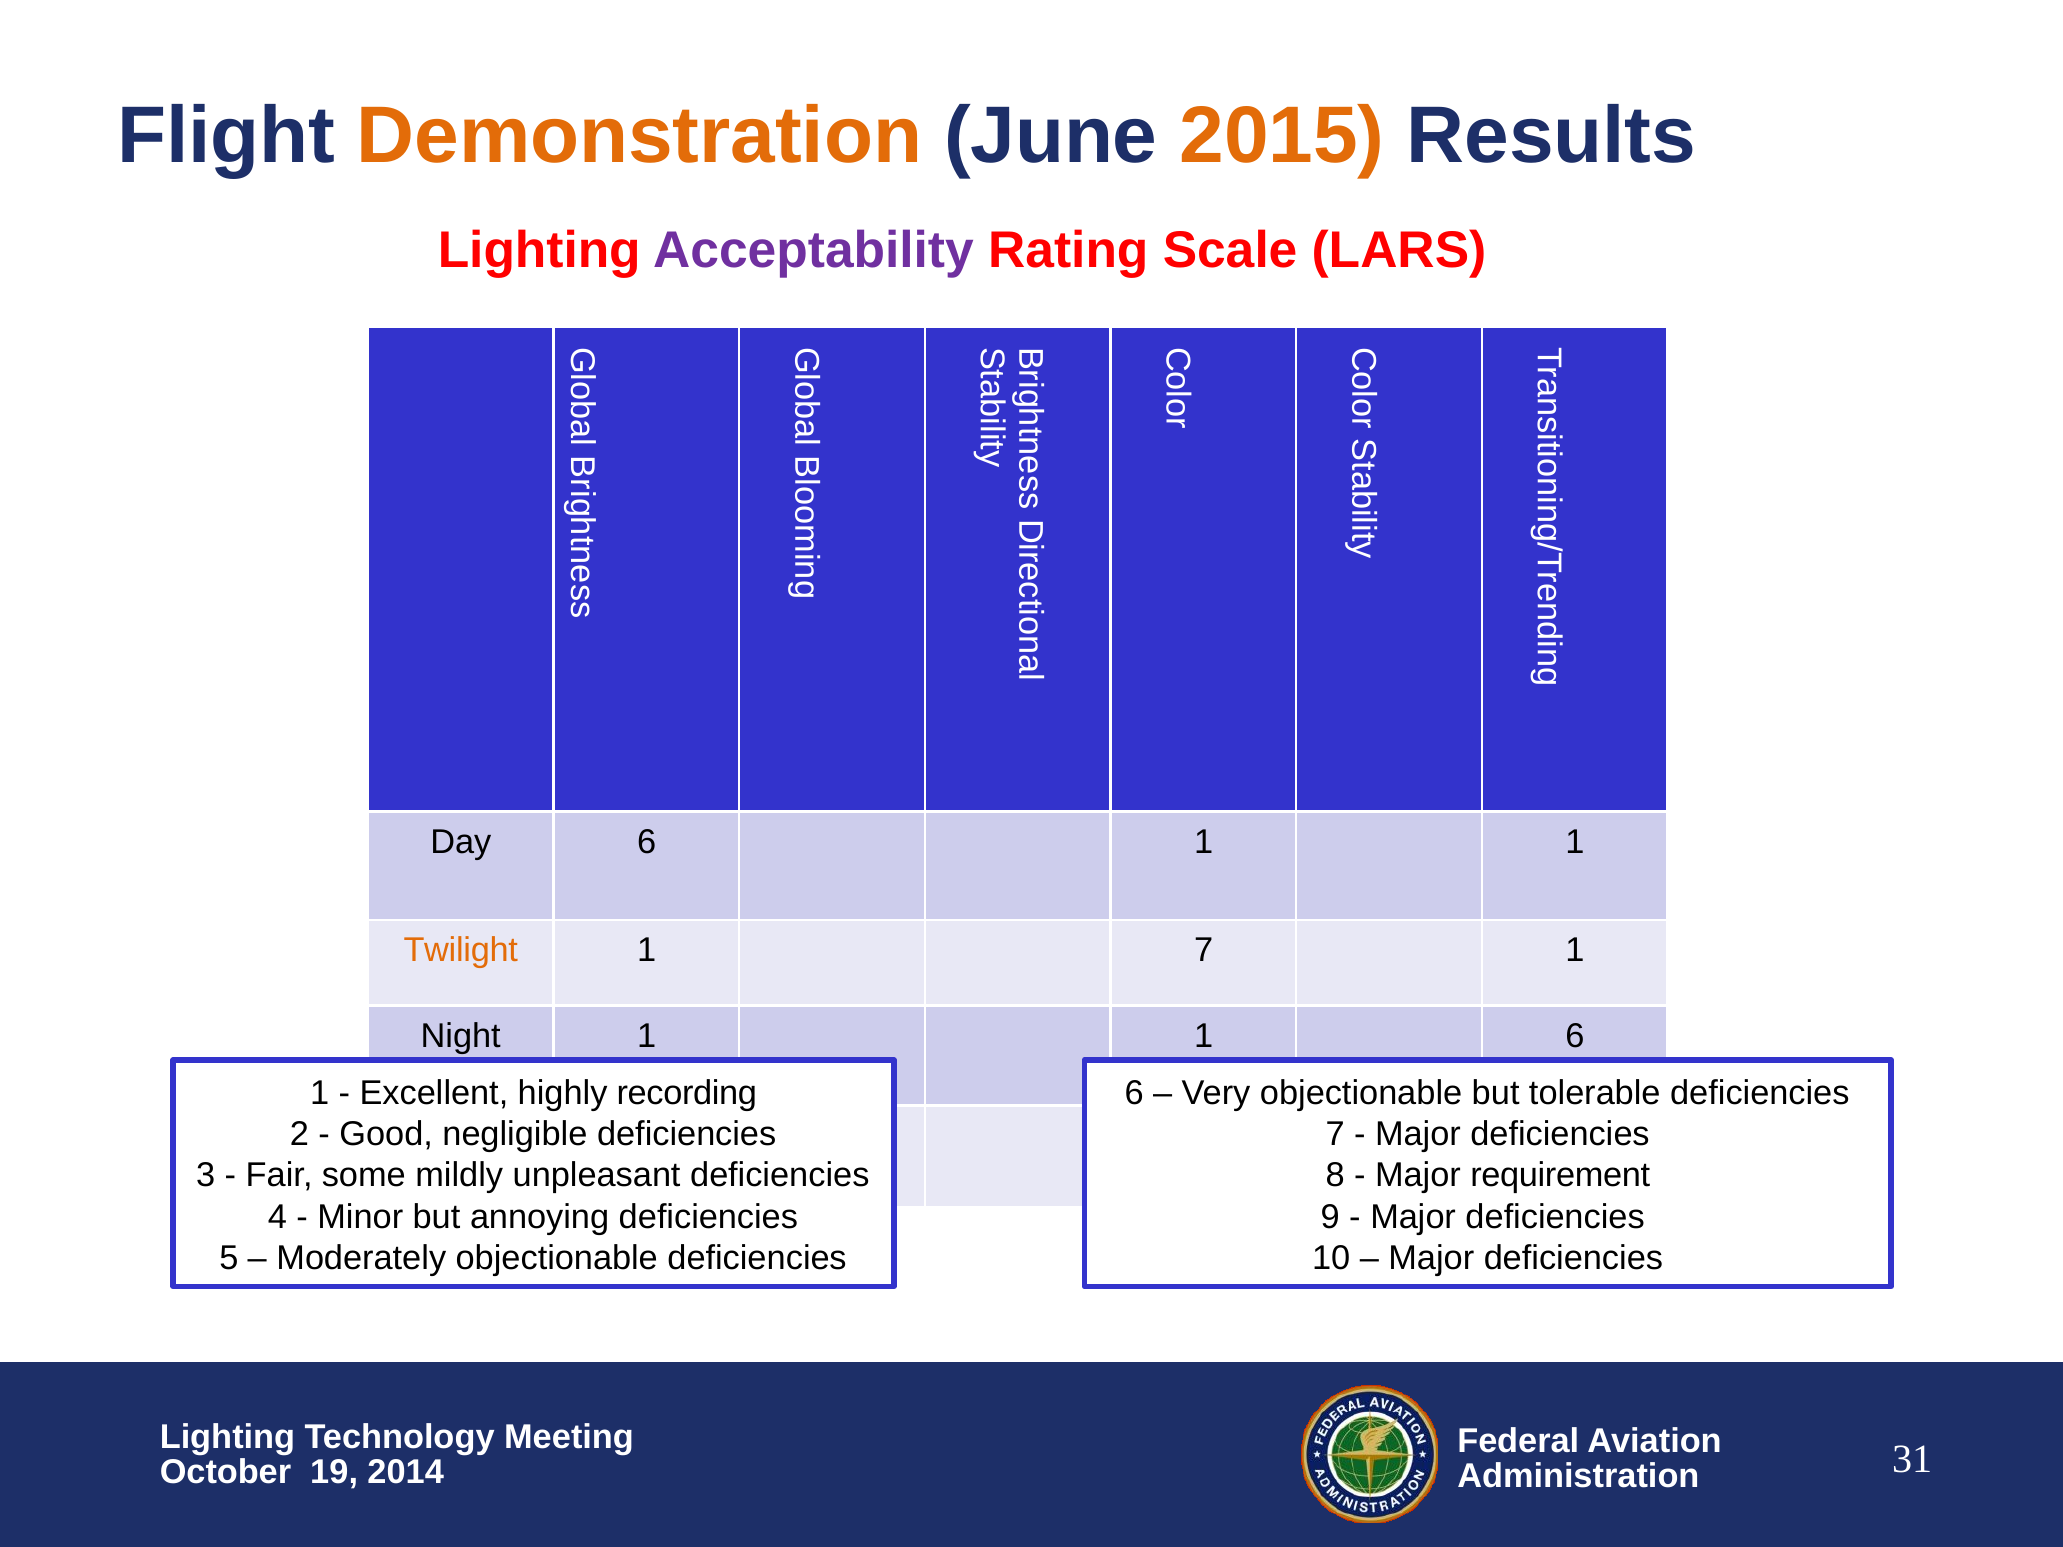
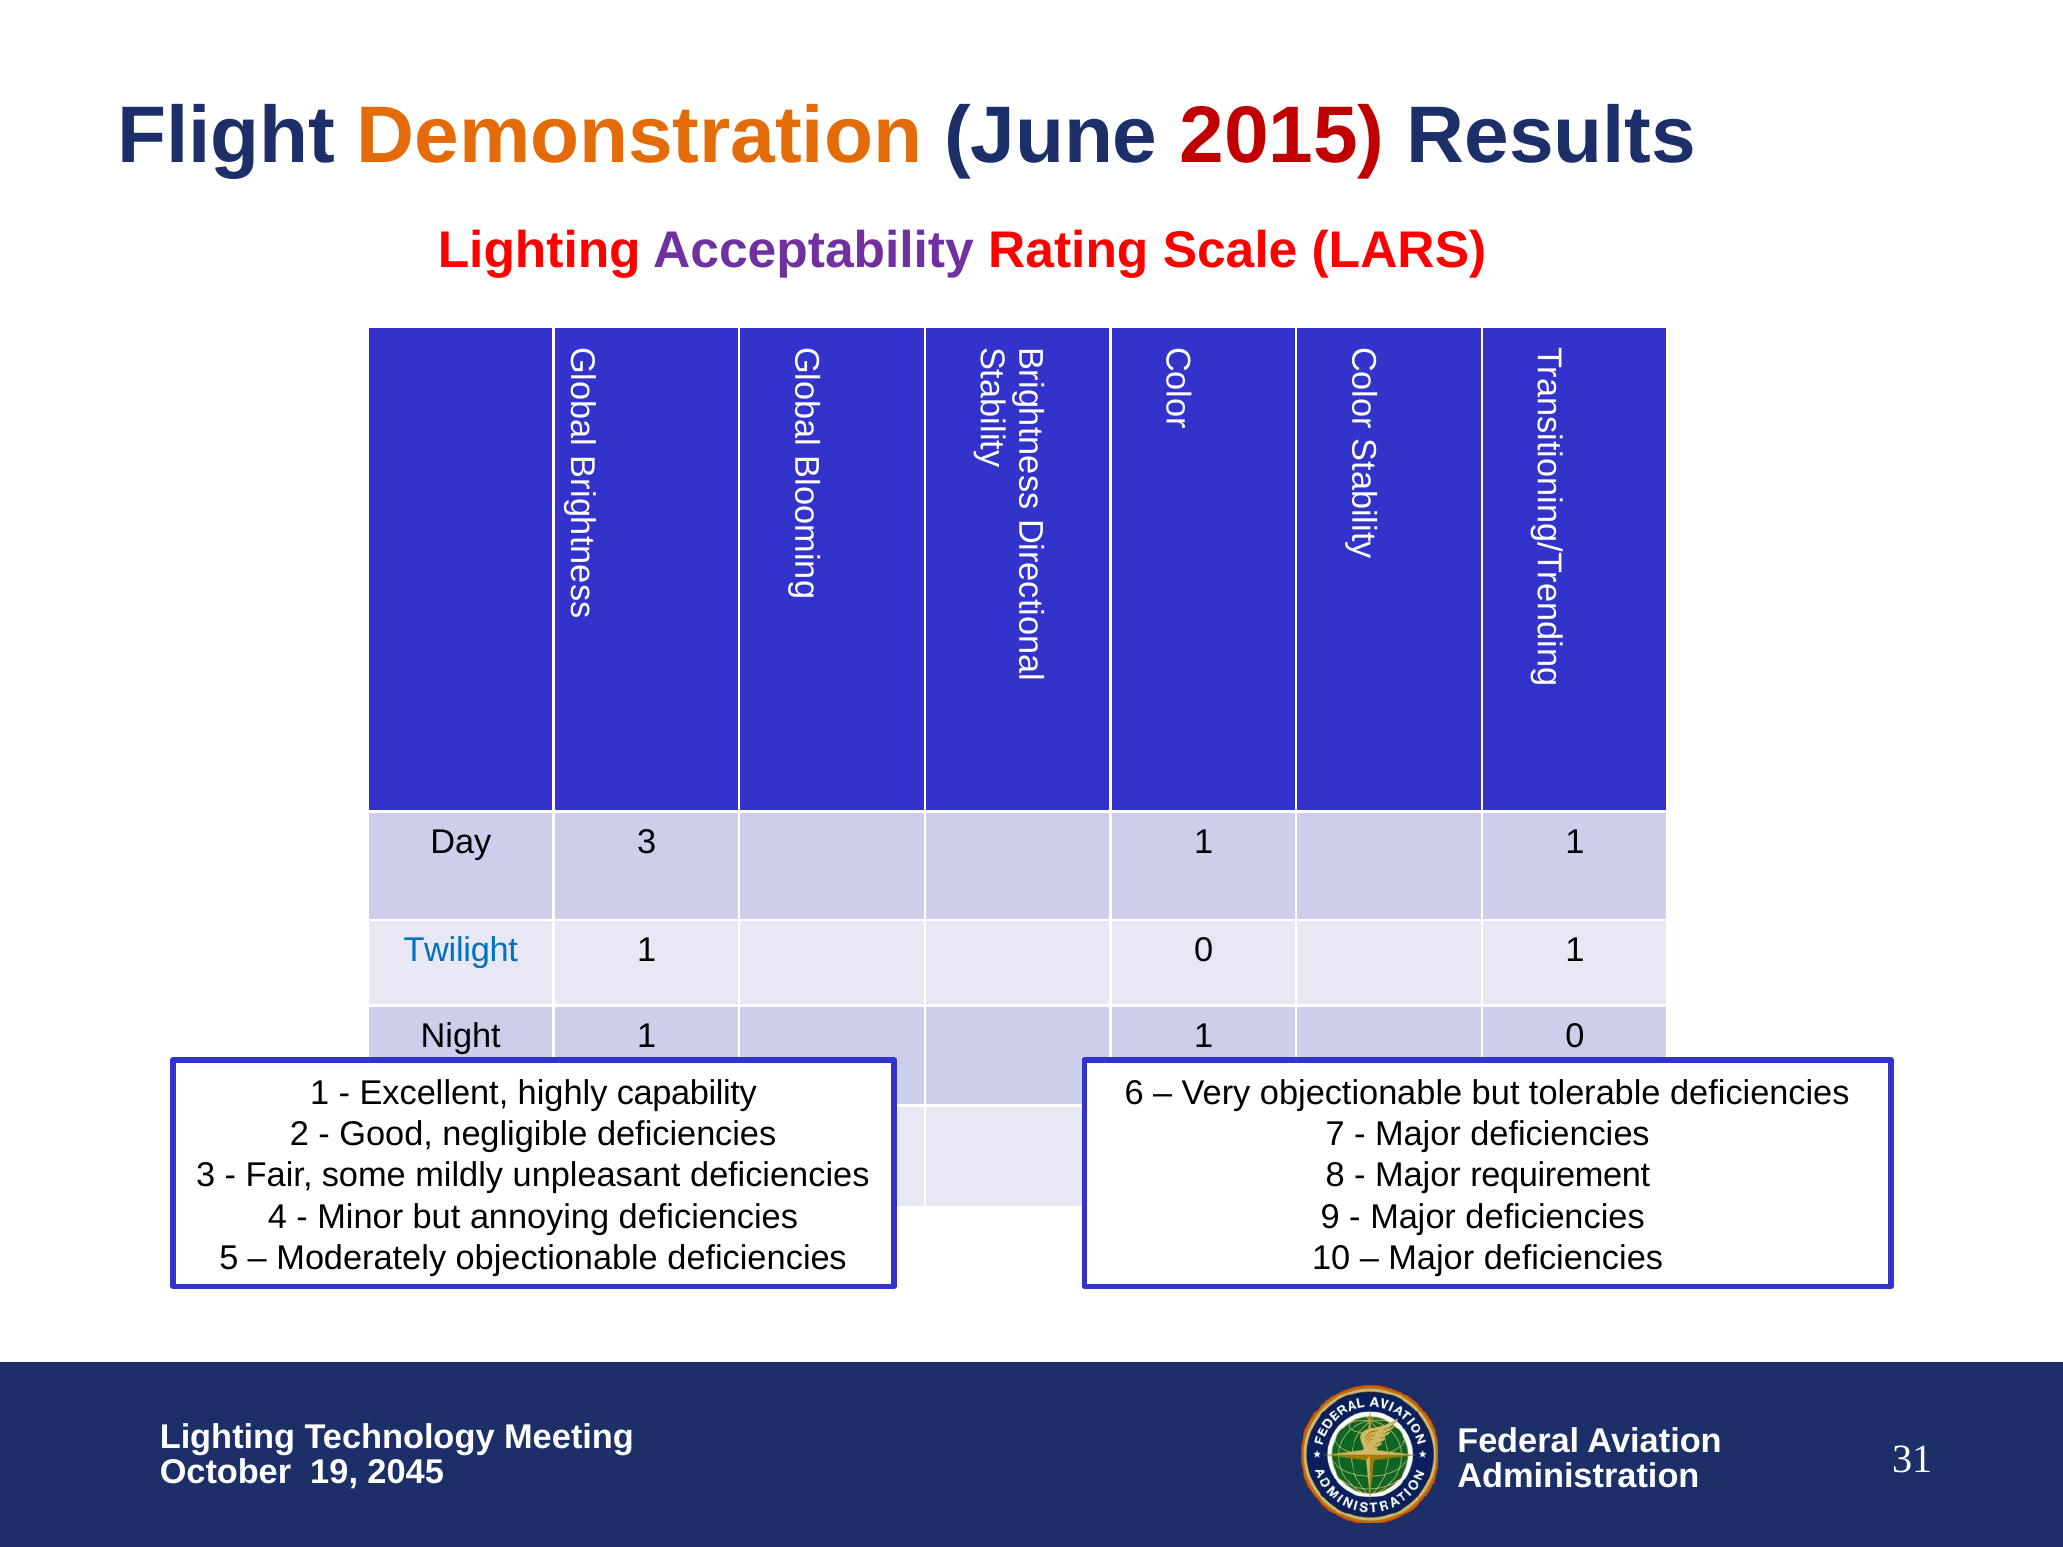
2015 colour: orange -> red
Day 6: 6 -> 3
Twilight colour: orange -> blue
7 at (1204, 950): 7 -> 0
1 1 6: 6 -> 0
recording: recording -> capability
2014: 2014 -> 2045
